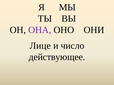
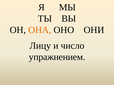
ОНА colour: purple -> orange
Лице: Лице -> Лицу
действующее: действующее -> упражнением
